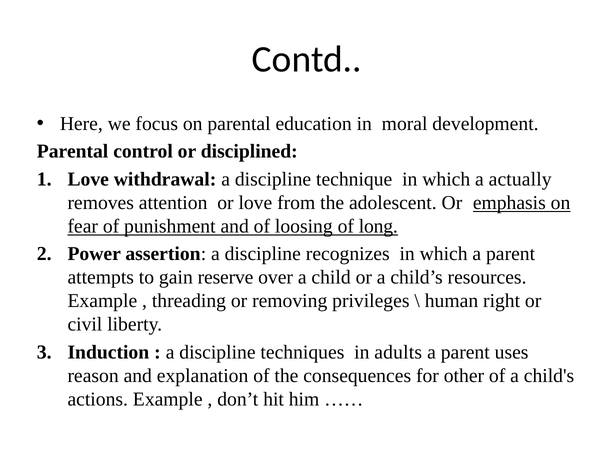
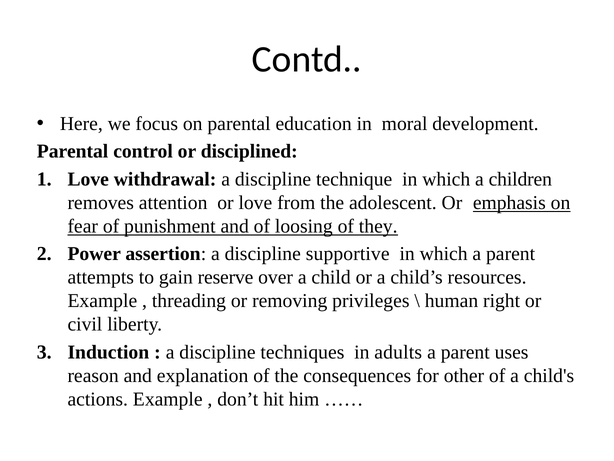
actually: actually -> children
long: long -> they
recognizes: recognizes -> supportive
